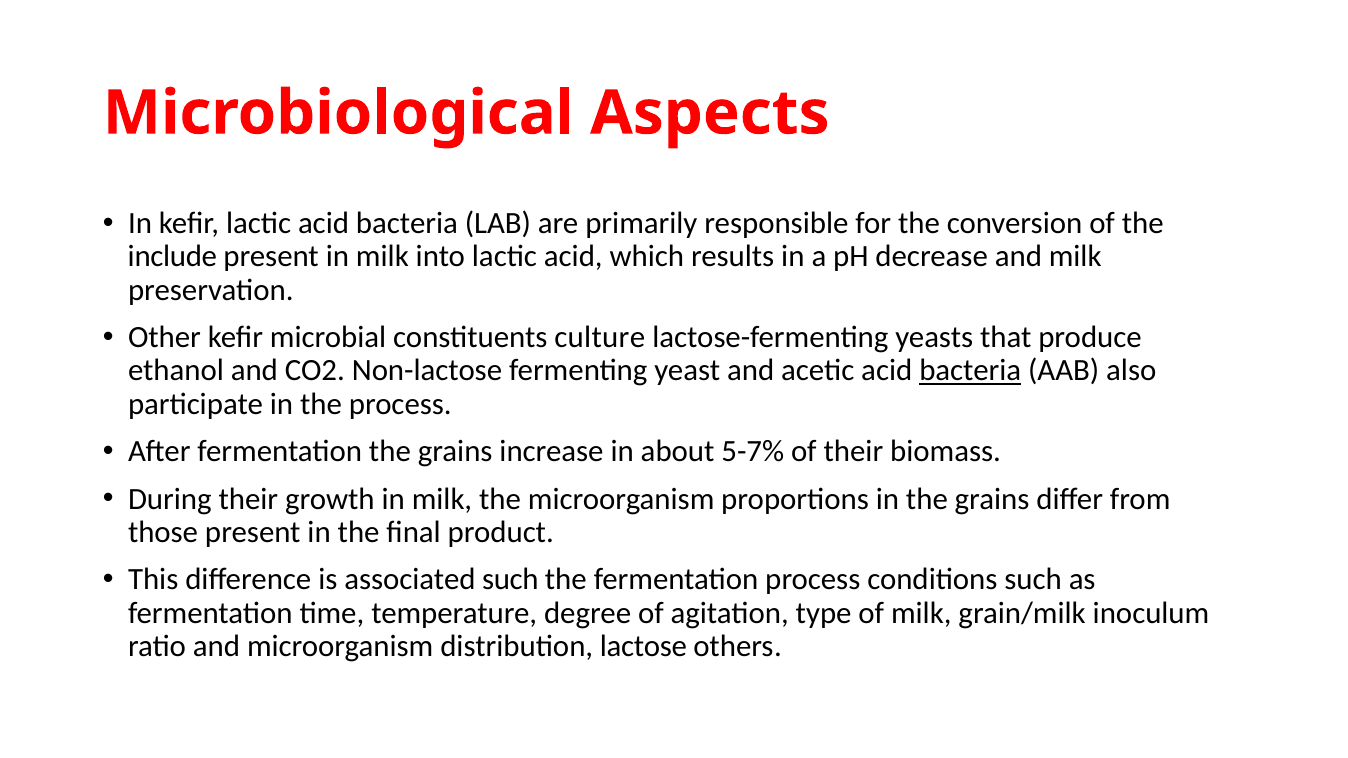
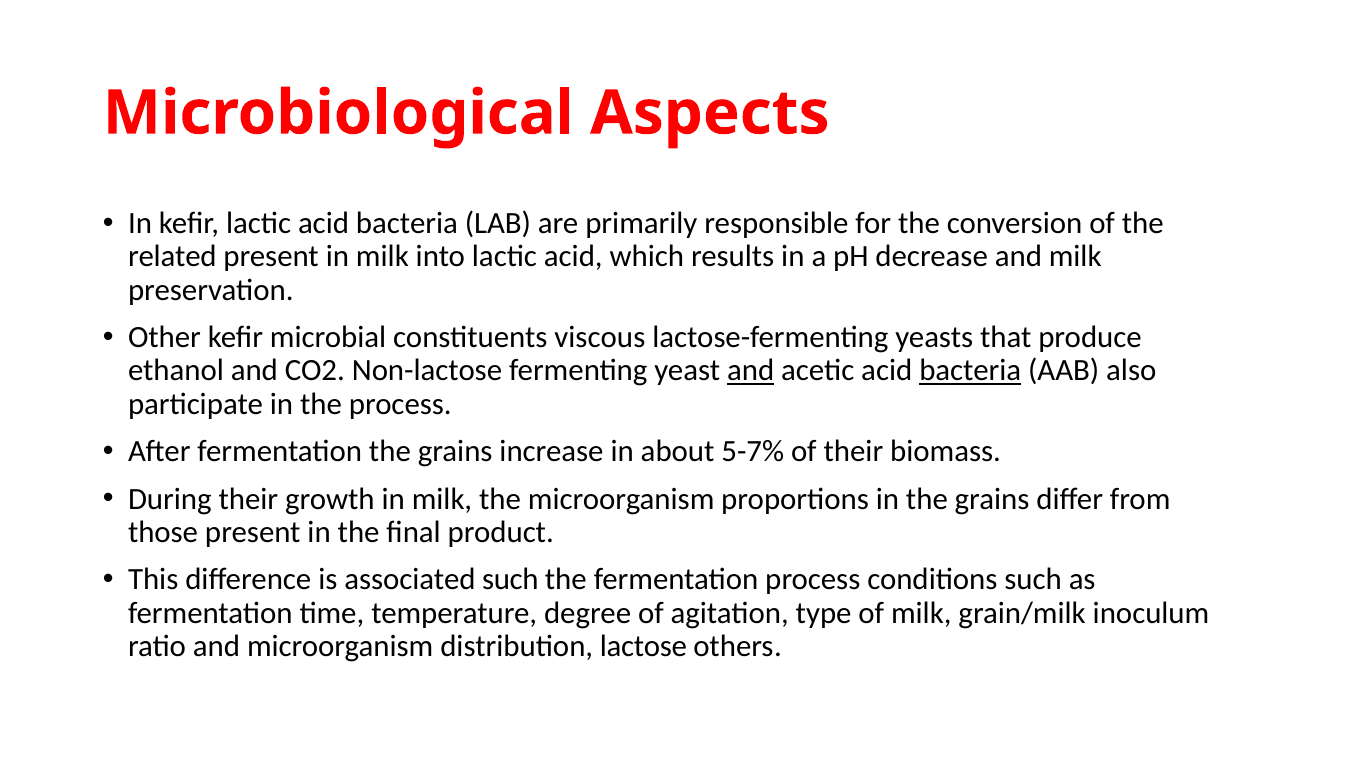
include: include -> related
culture: culture -> viscous
and at (751, 371) underline: none -> present
